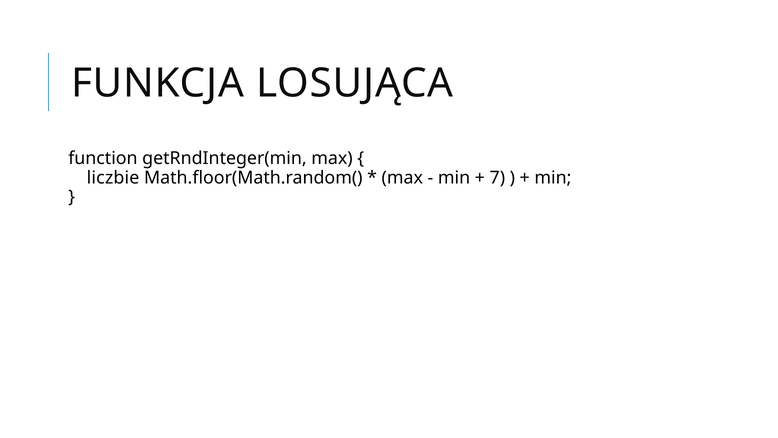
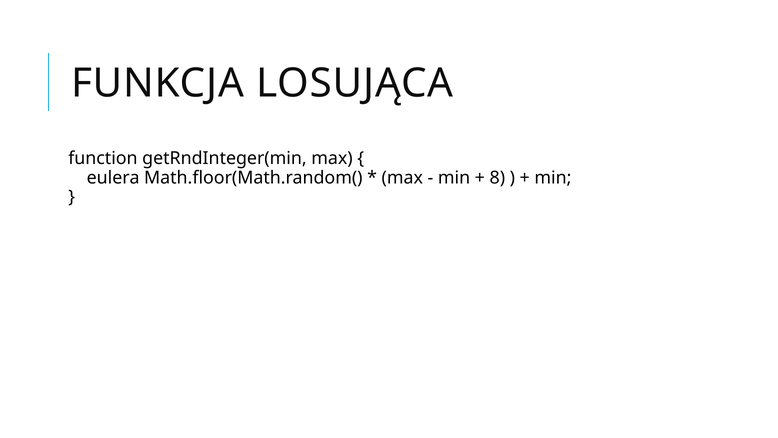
liczbie: liczbie -> eulera
7: 7 -> 8
